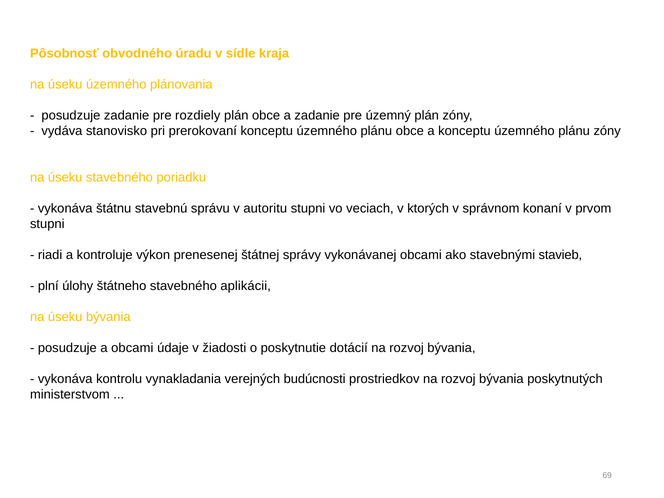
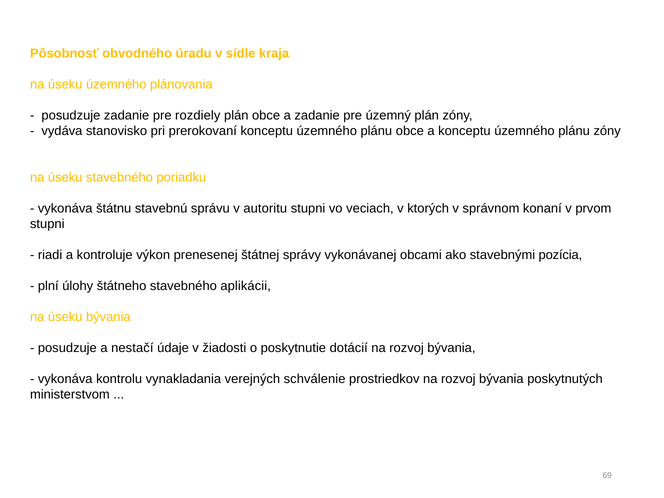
stavieb: stavieb -> pozícia
a obcami: obcami -> nestačí
budúcnosti: budúcnosti -> schválenie
